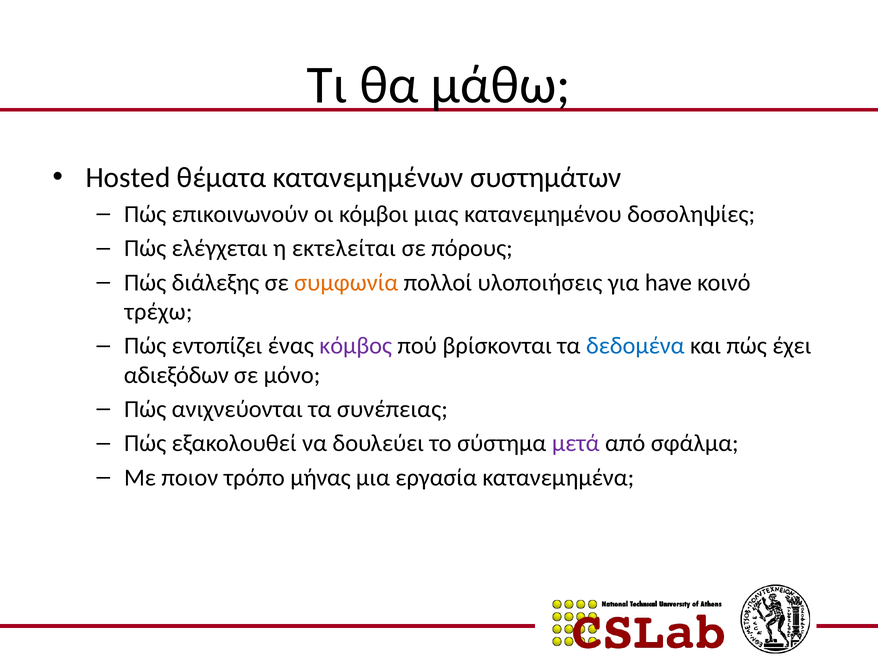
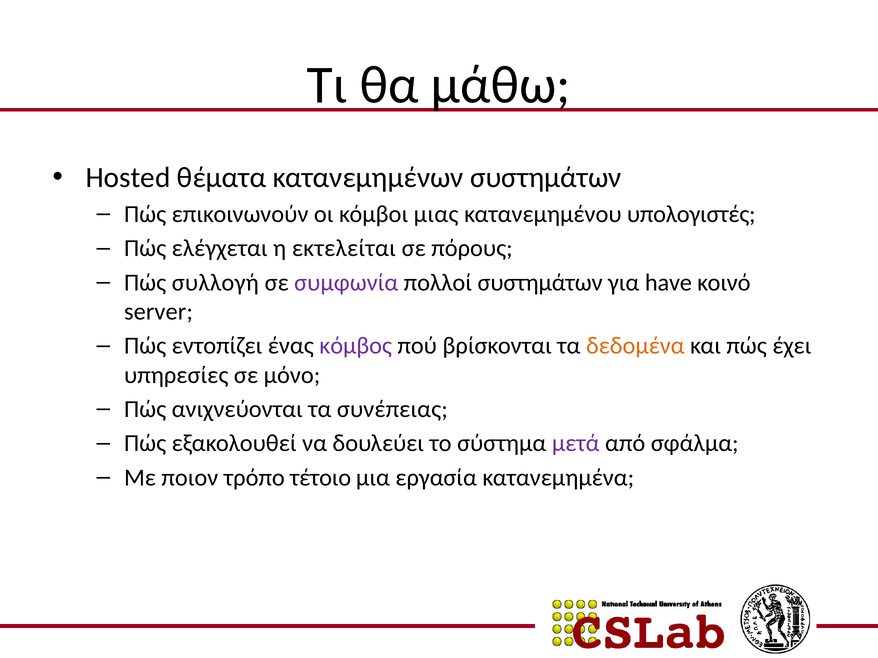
δοσοληψίες: δοσοληψίες -> υπολογιστές
διάλεξης: διάλεξης -> συλλογή
συμφωνία colour: orange -> purple
πολλοί υλοποιήσεις: υλοποιήσεις -> συστημάτων
τρέχω: τρέχω -> server
δεδομένα colour: blue -> orange
αδιεξόδων: αδιεξόδων -> υπηρεσίες
μήνας: μήνας -> τέτοιο
